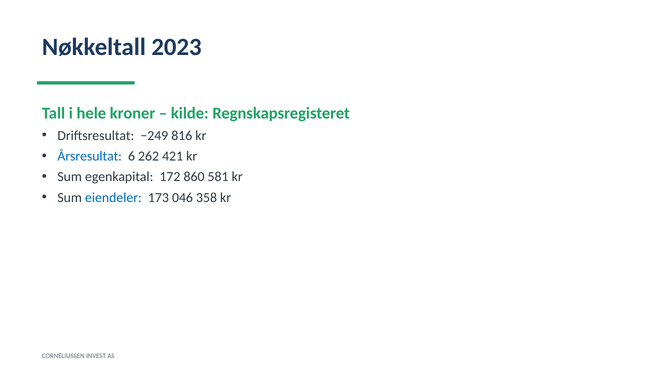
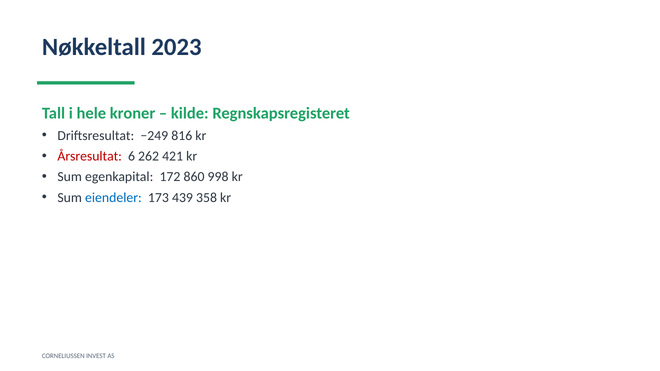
Årsresultat colour: blue -> red
581: 581 -> 998
046: 046 -> 439
